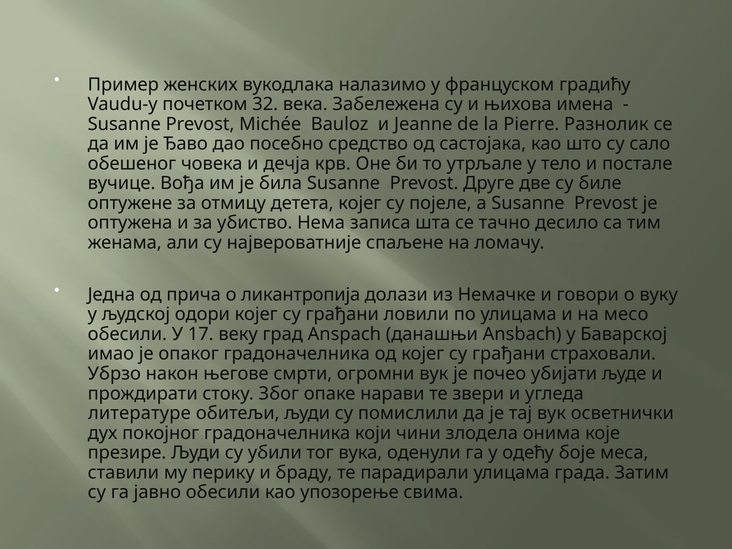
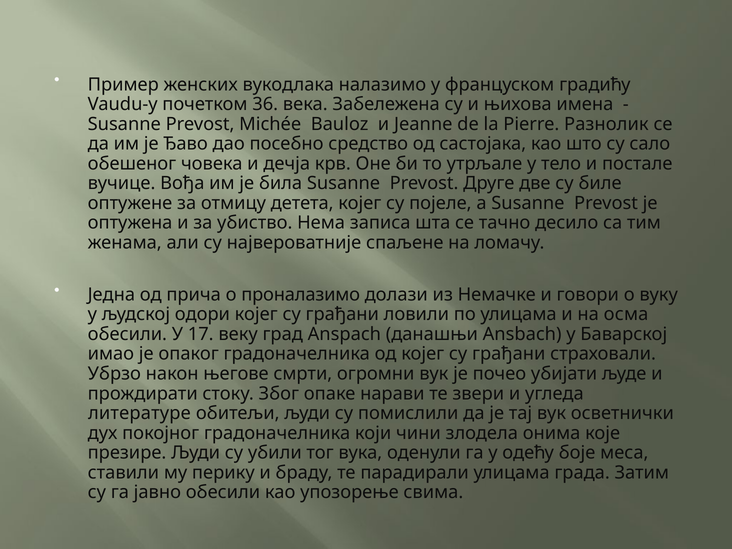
32: 32 -> 36
ликантропија: ликантропија -> проналазимо
месо: месо -> осма
